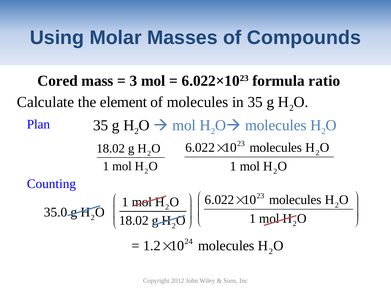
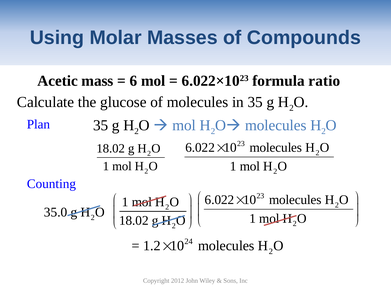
Cored: Cored -> Acetic
3: 3 -> 6
element: element -> glucose
